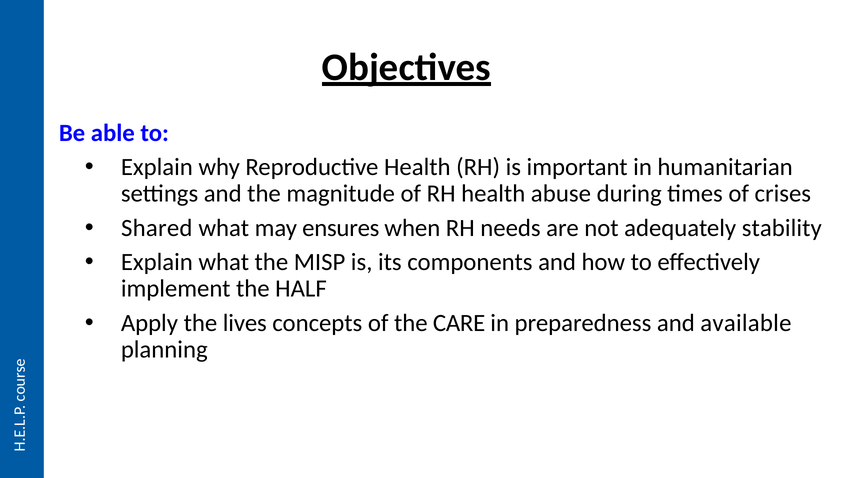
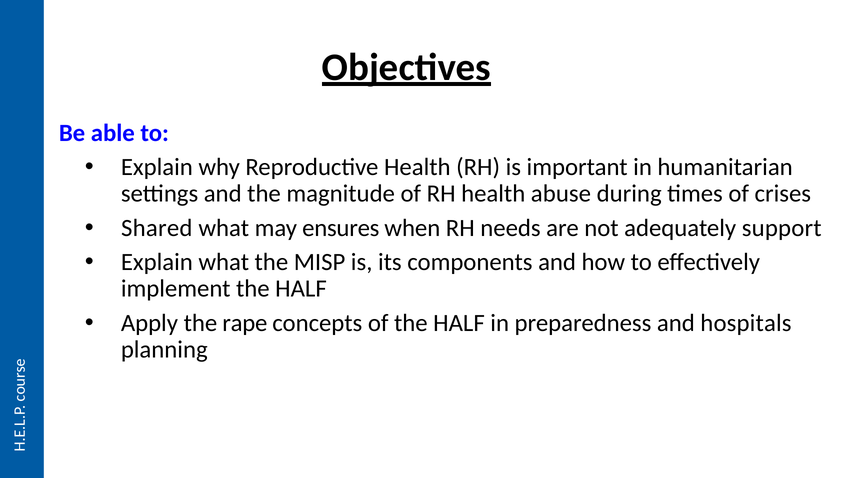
stability: stability -> support
lives: lives -> rape
of the CARE: CARE -> HALF
available: available -> hospitals
